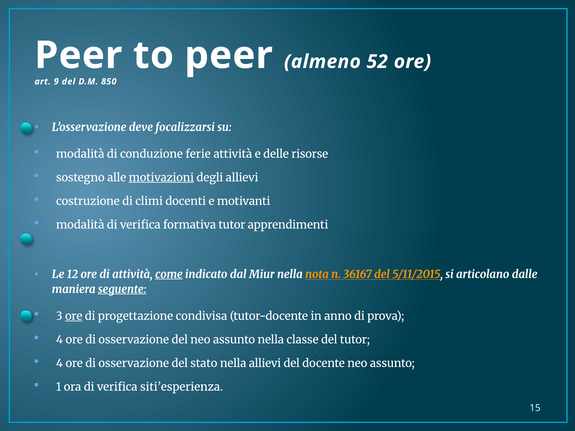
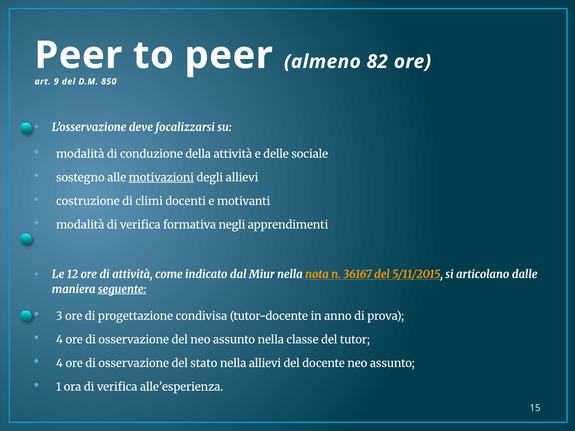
52: 52 -> 82
ferie: ferie -> della
risorse: risorse -> sociale
formativa tutor: tutor -> negli
come underline: present -> none
ore at (74, 316) underline: present -> none
siti’esperienza: siti’esperienza -> alle’esperienza
